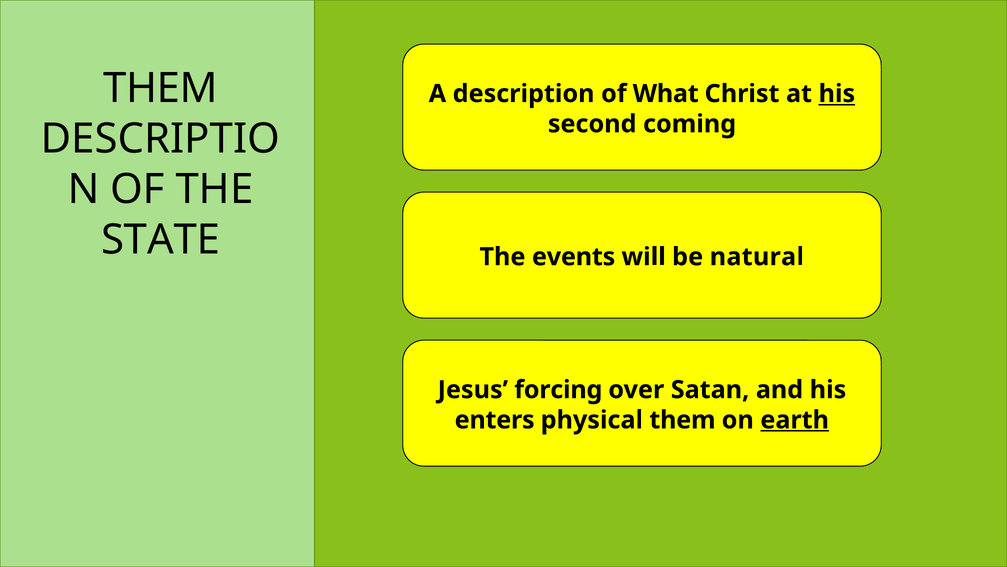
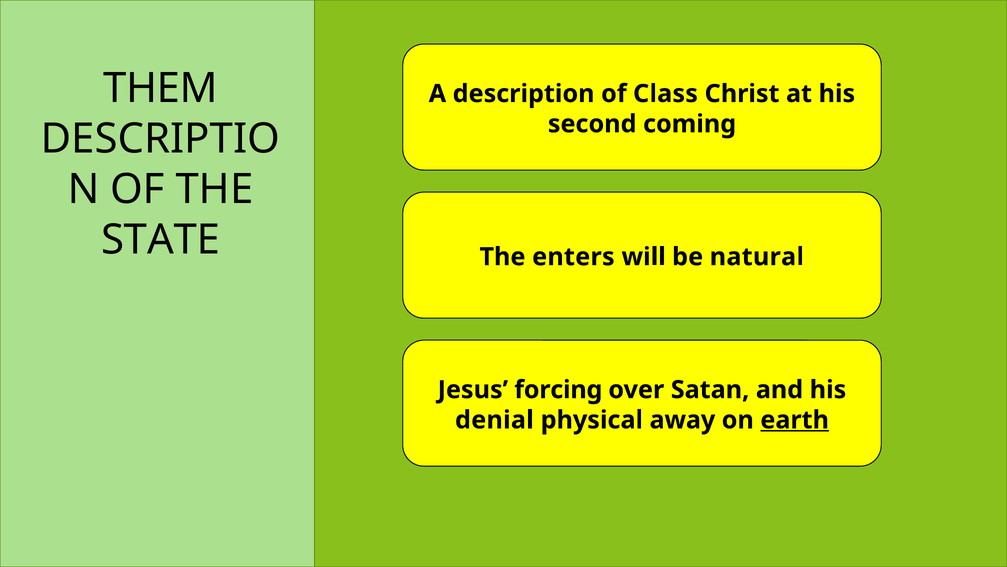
What: What -> Class
his at (837, 94) underline: present -> none
events: events -> enters
enters: enters -> denial
physical them: them -> away
